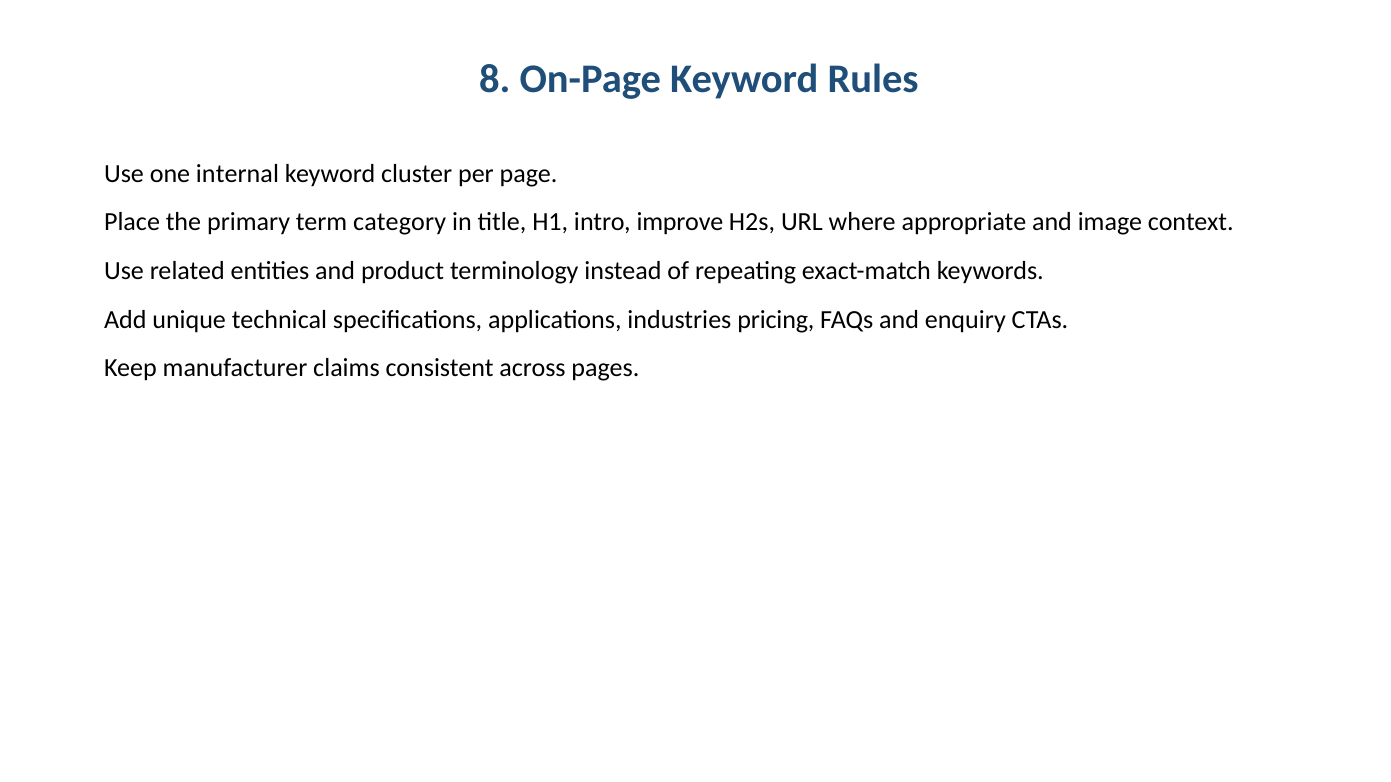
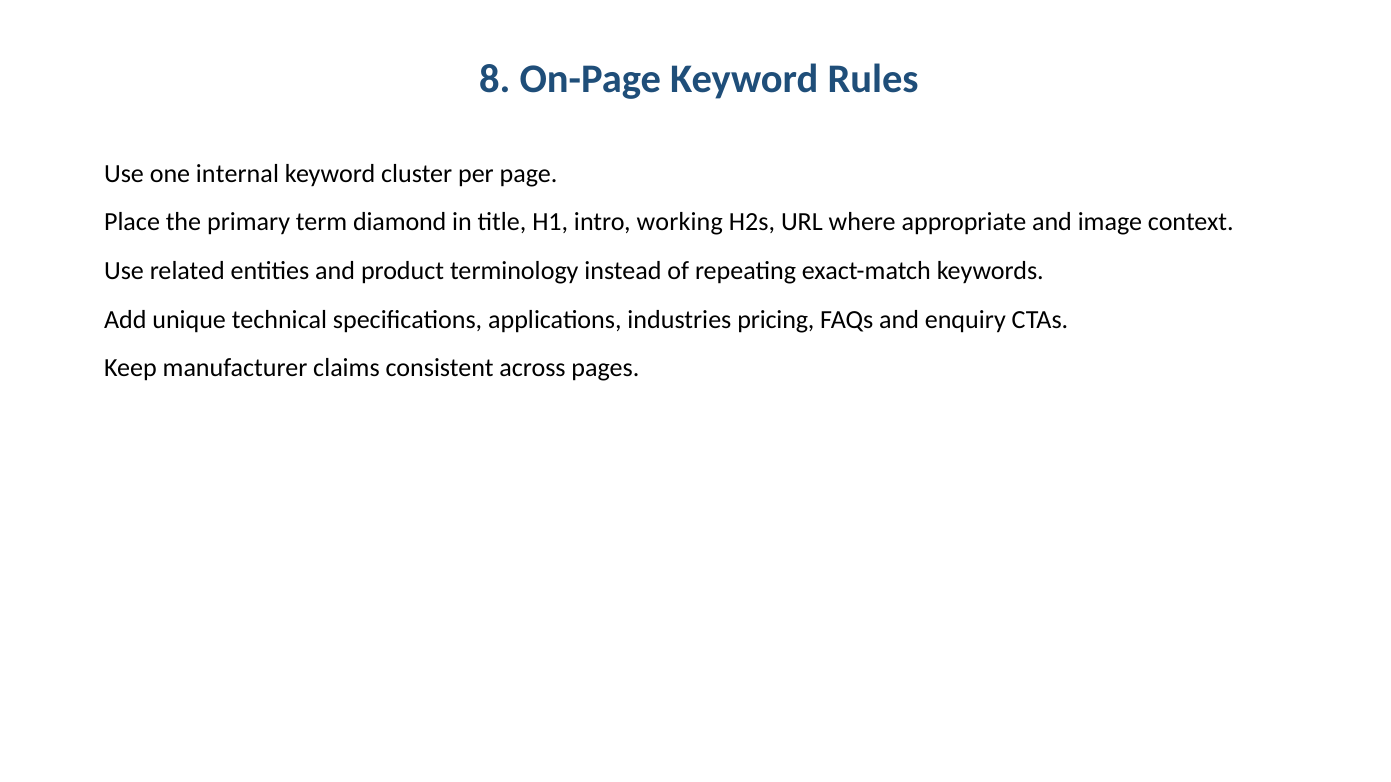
category: category -> diamond
improve: improve -> working
